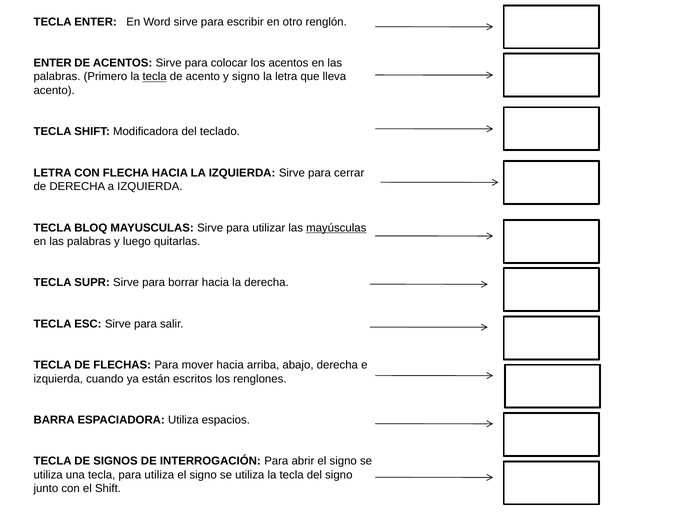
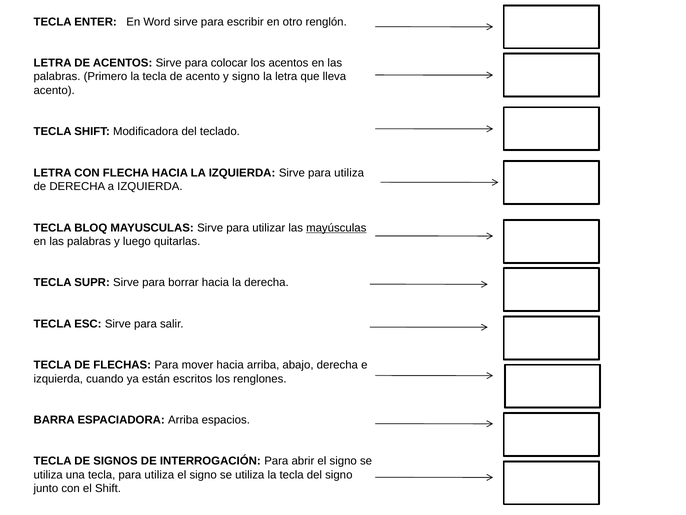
ENTER at (53, 63): ENTER -> LETRA
tecla at (155, 77) underline: present -> none
Sirve para cerrar: cerrar -> utiliza
ESPACIADORA Utiliza: Utiliza -> Arriba
